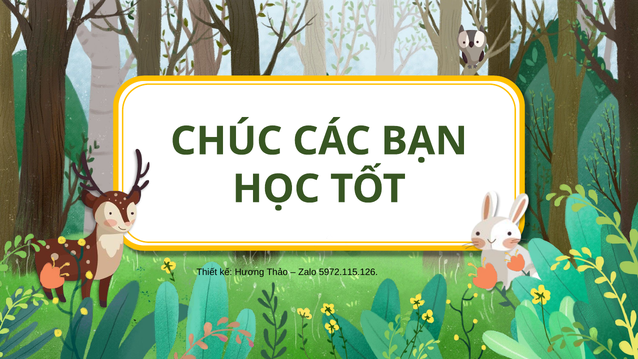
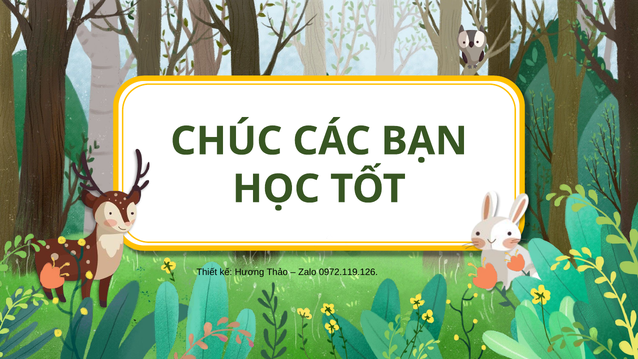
5972.115.126: 5972.115.126 -> 0972.119.126
